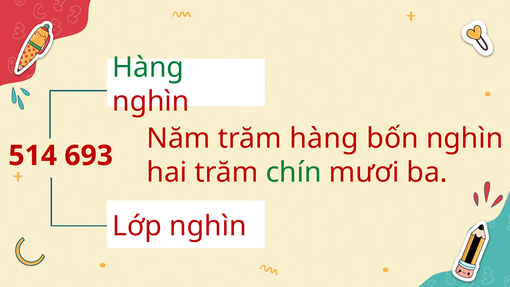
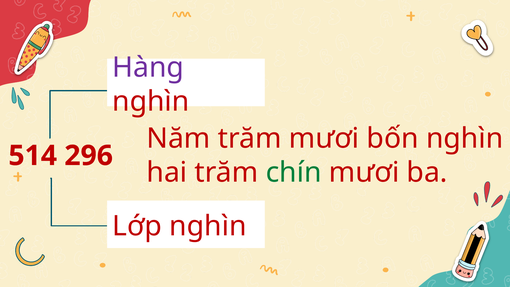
Hàng at (148, 67) colour: green -> purple
trăm hàng: hàng -> mươi
693: 693 -> 296
